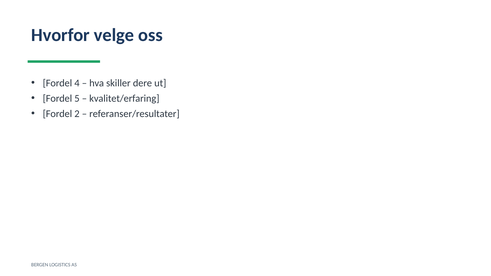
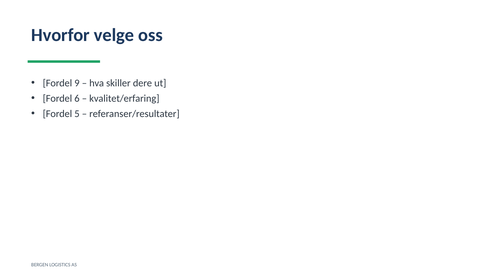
4: 4 -> 9
5: 5 -> 6
2: 2 -> 5
